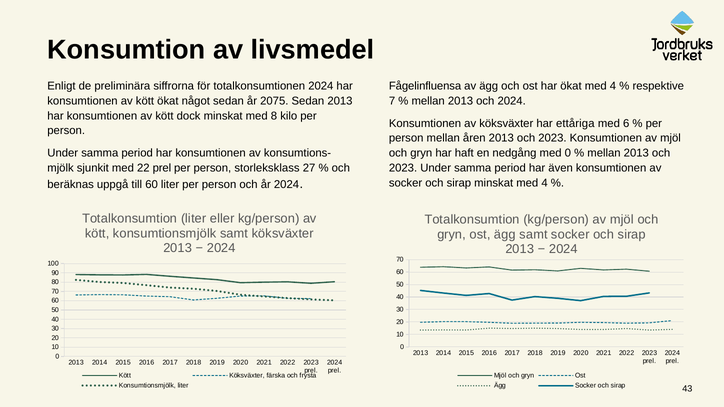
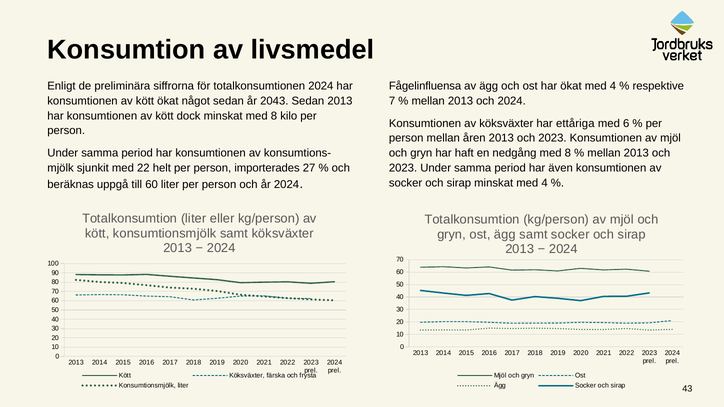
2075: 2075 -> 2043
nedgång med 0: 0 -> 8
22 prel: prel -> helt
storleksklass: storleksklass -> importerades
